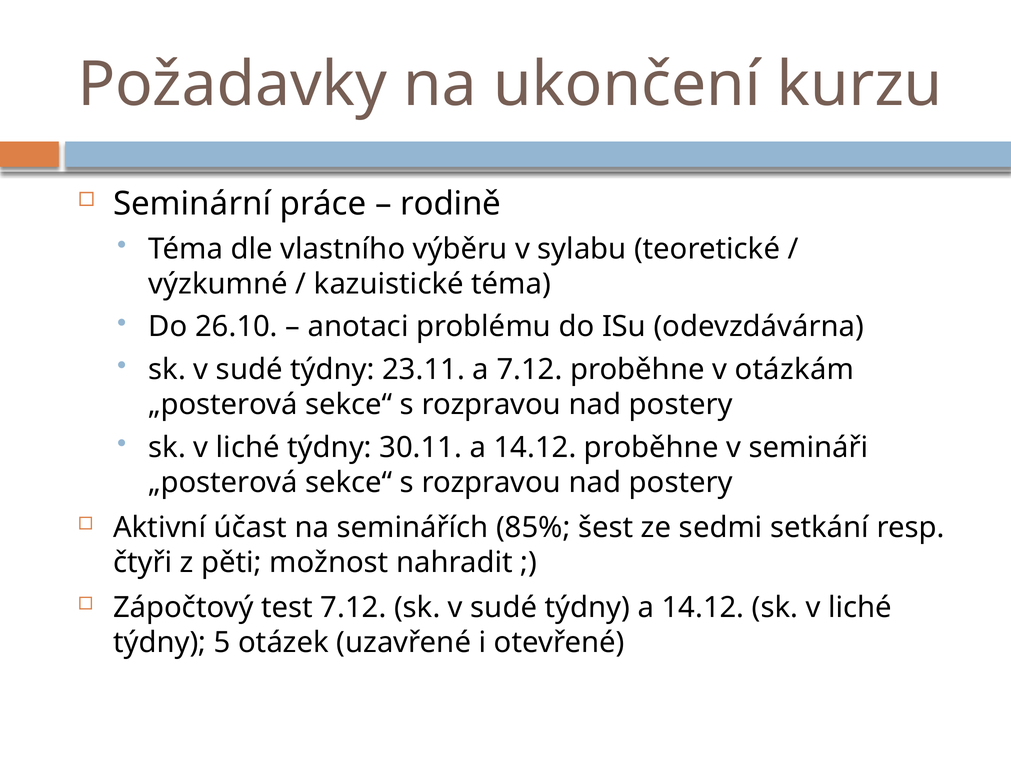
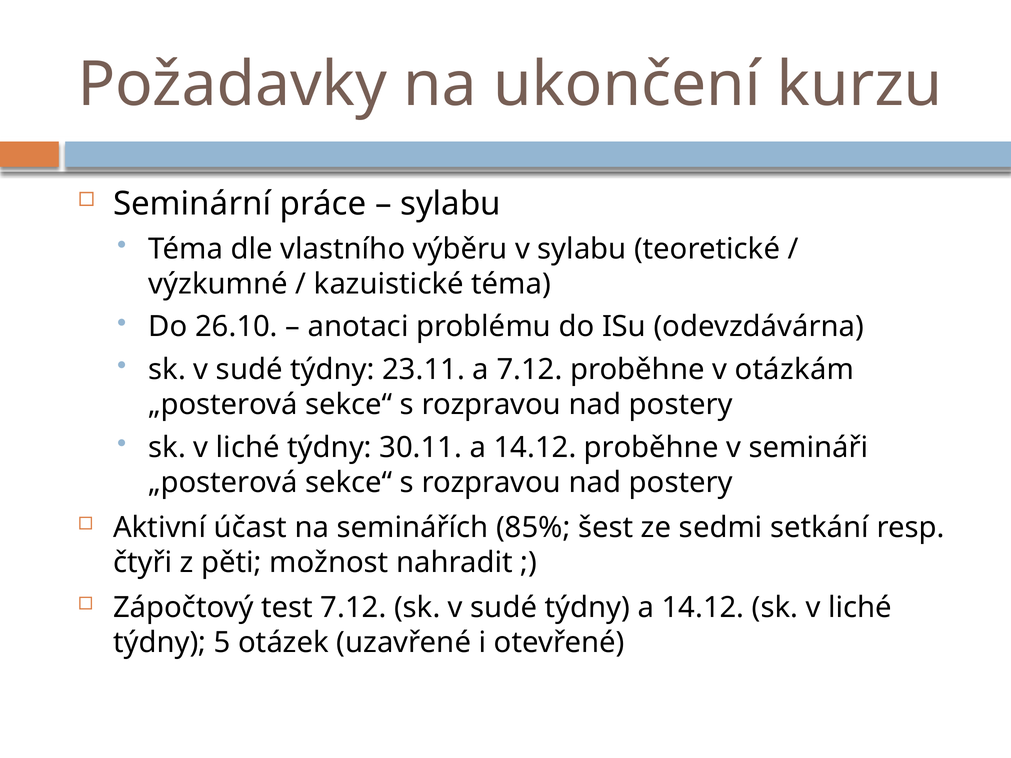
rodině at (451, 204): rodině -> sylabu
